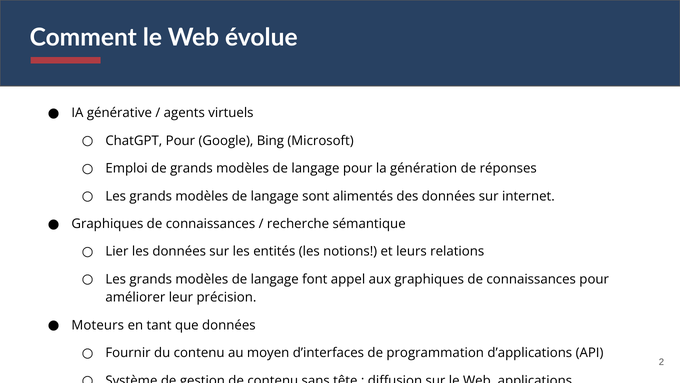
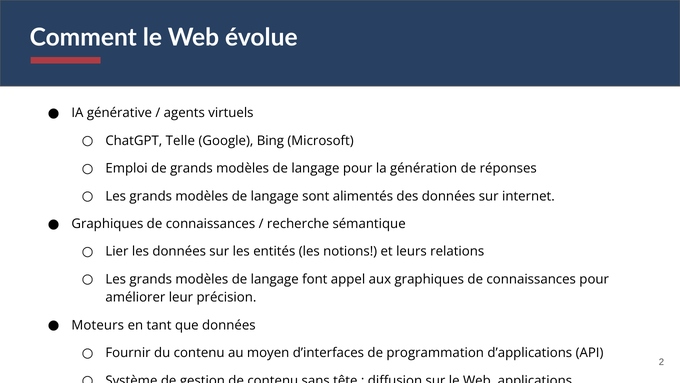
ChatGPT Pour: Pour -> Telle
